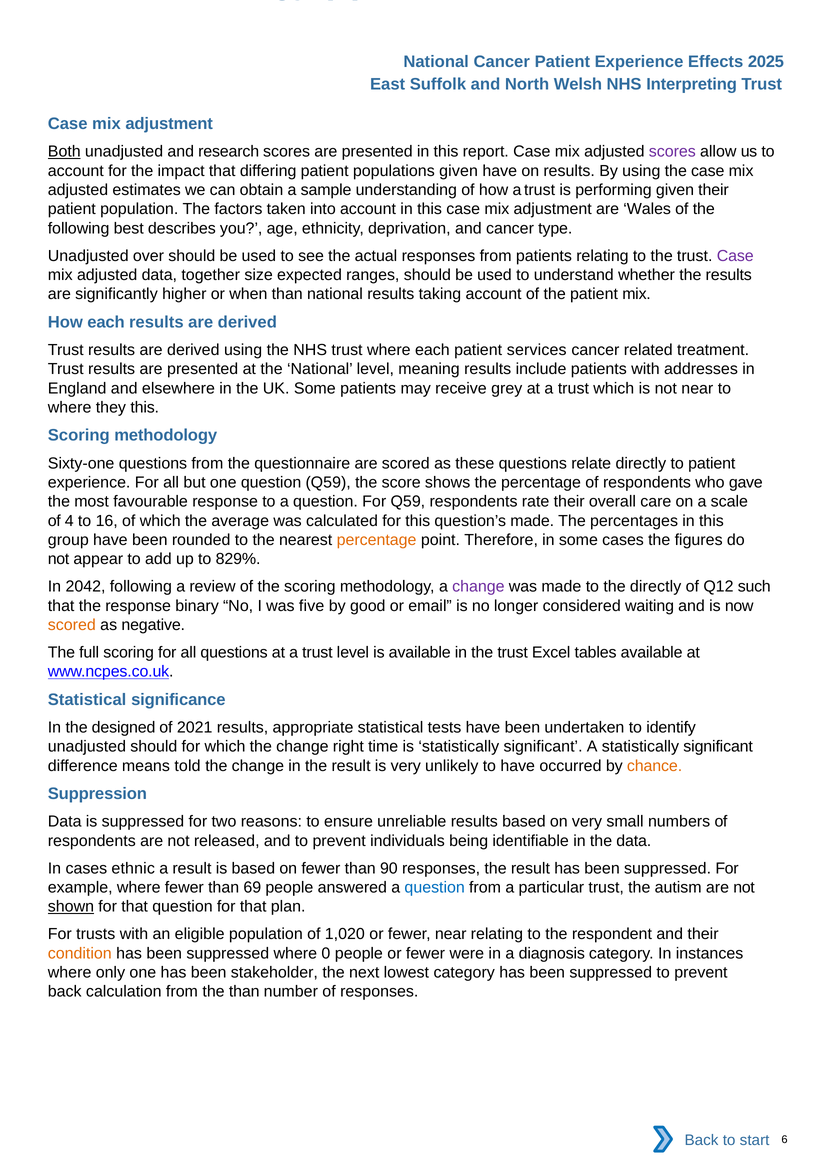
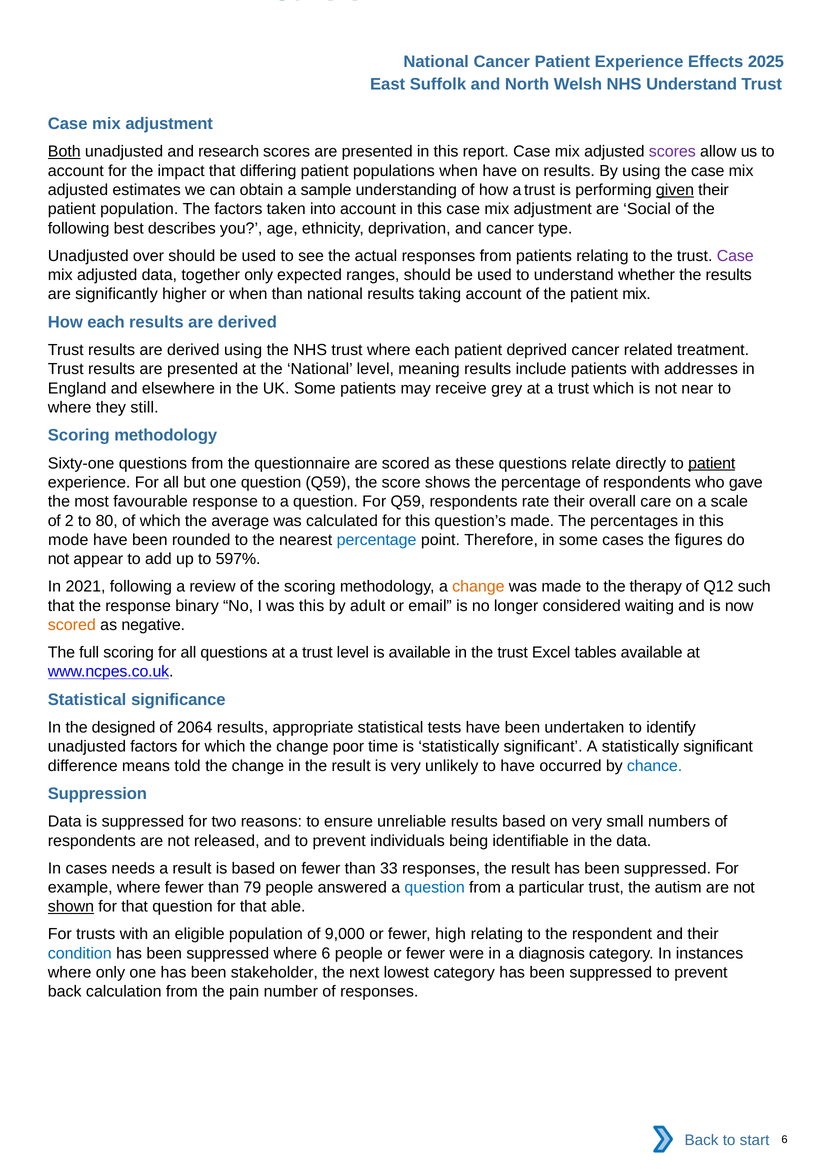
NHS Interpreting: Interpreting -> Understand
populations given: given -> when
given at (675, 190) underline: none -> present
Wales: Wales -> Social
together size: size -> only
services: services -> deprived
they this: this -> still
patient at (712, 463) underline: none -> present
of 4: 4 -> 2
16: 16 -> 80
group: group -> mode
percentage at (377, 540) colour: orange -> blue
829%: 829% -> 597%
2042: 2042 -> 2021
change at (478, 587) colour: purple -> orange
the directly: directly -> therapy
was five: five -> this
good: good -> adult
2021: 2021 -> 2064
unadjusted should: should -> factors
right: right -> poor
chance colour: orange -> blue
ethnic: ethnic -> needs
90: 90 -> 33
69: 69 -> 79
plan: plan -> able
1,020: 1,020 -> 9,000
fewer near: near -> high
condition colour: orange -> blue
where 0: 0 -> 6
the than: than -> pain
